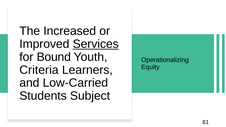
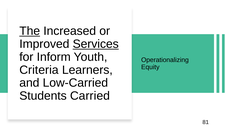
The underline: none -> present
Bound: Bound -> Inform
Subject: Subject -> Carried
